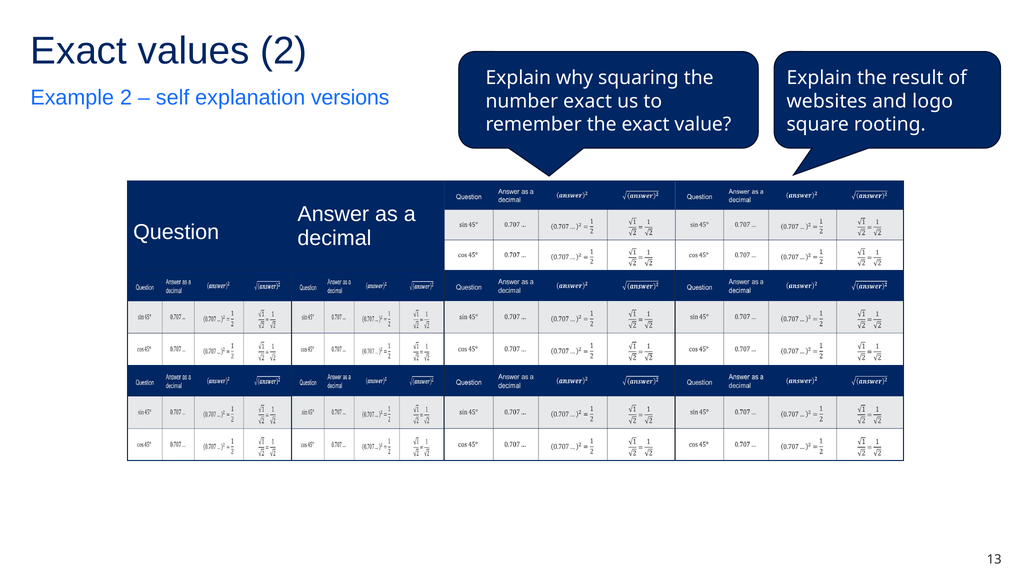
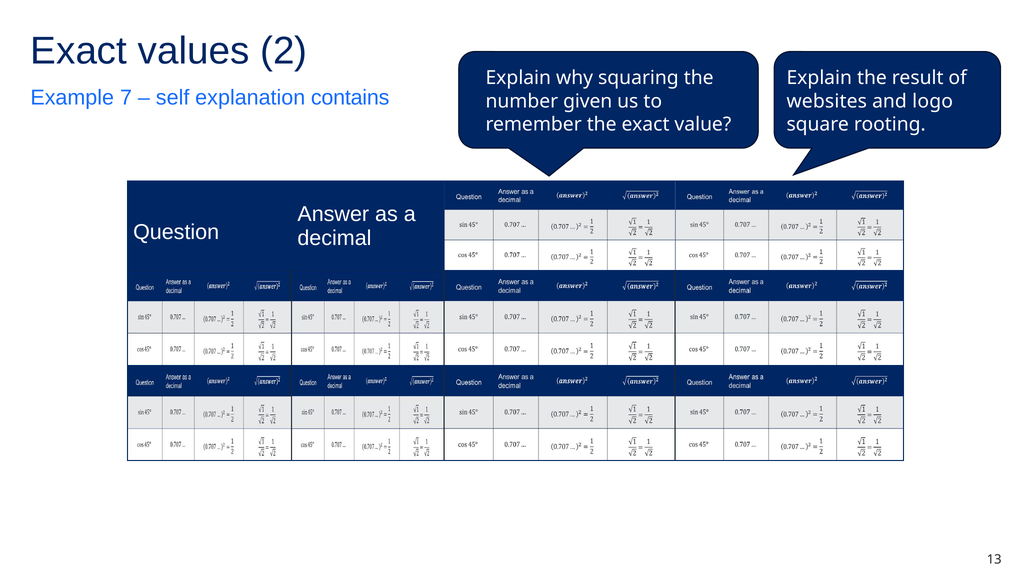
Example 2: 2 -> 7
versions: versions -> contains
number exact: exact -> given
